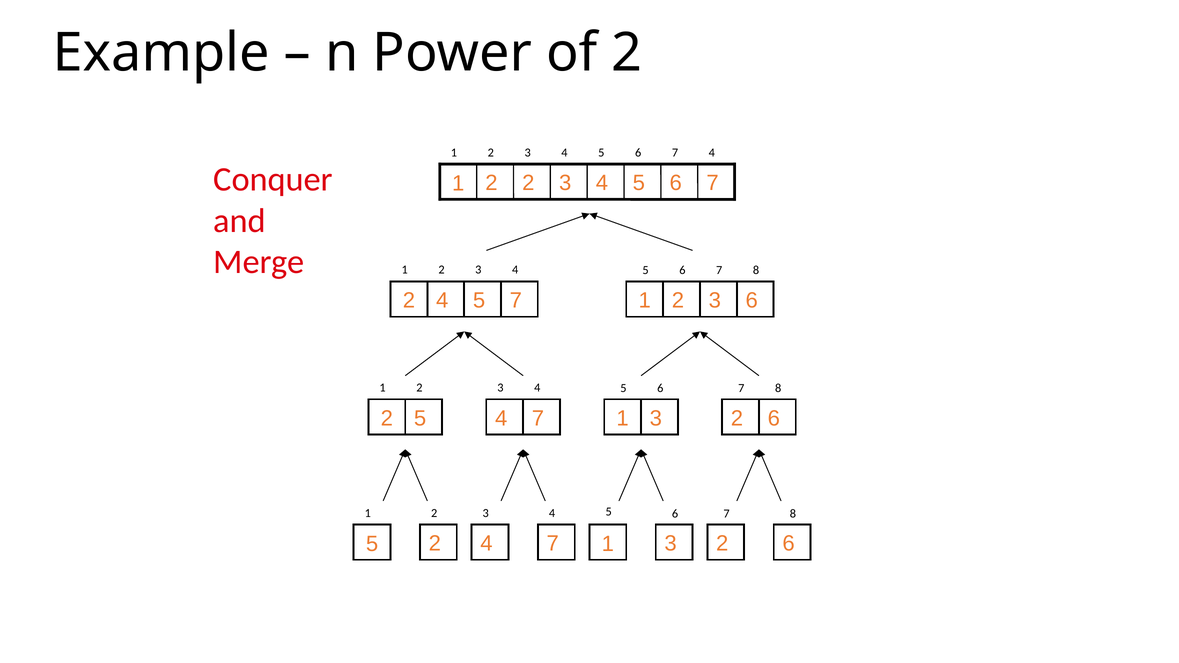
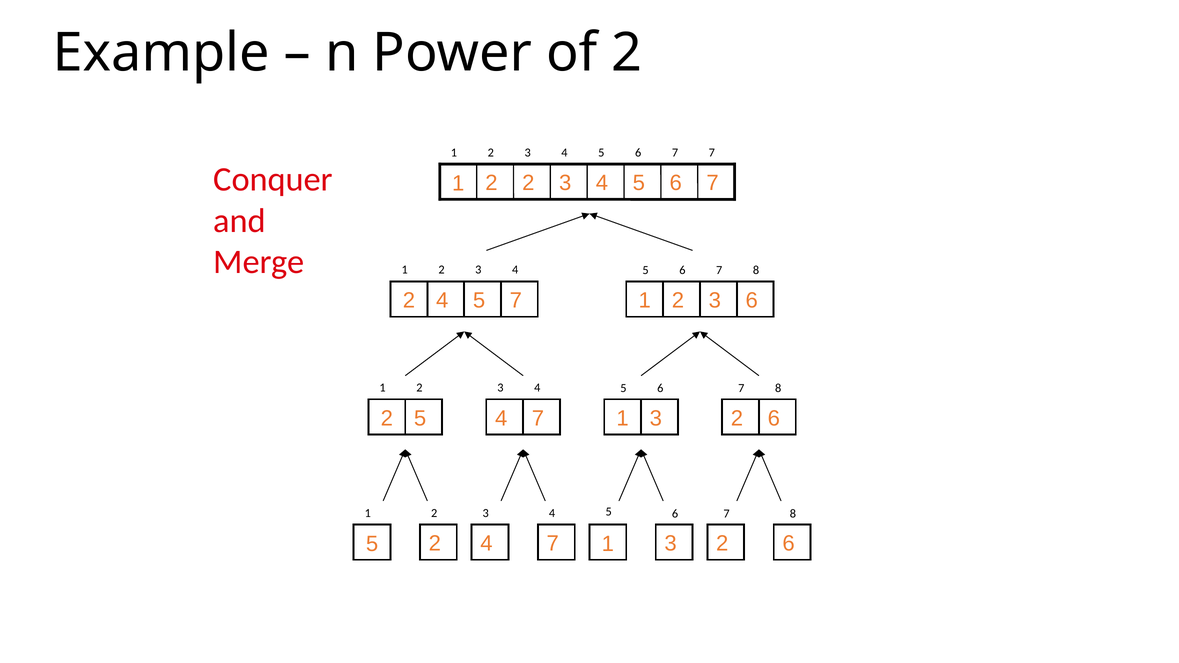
6 7 4: 4 -> 7
